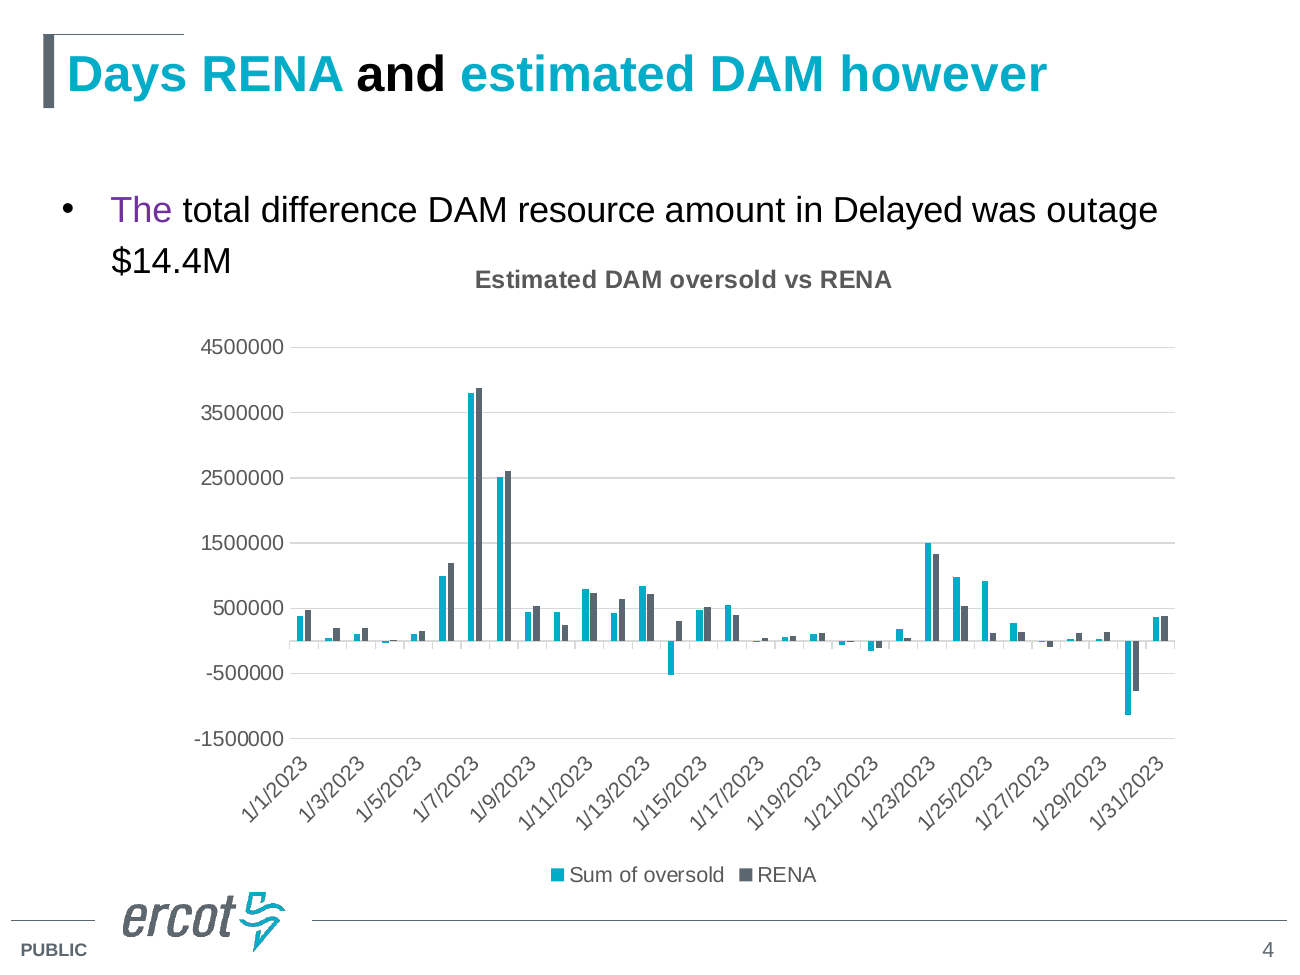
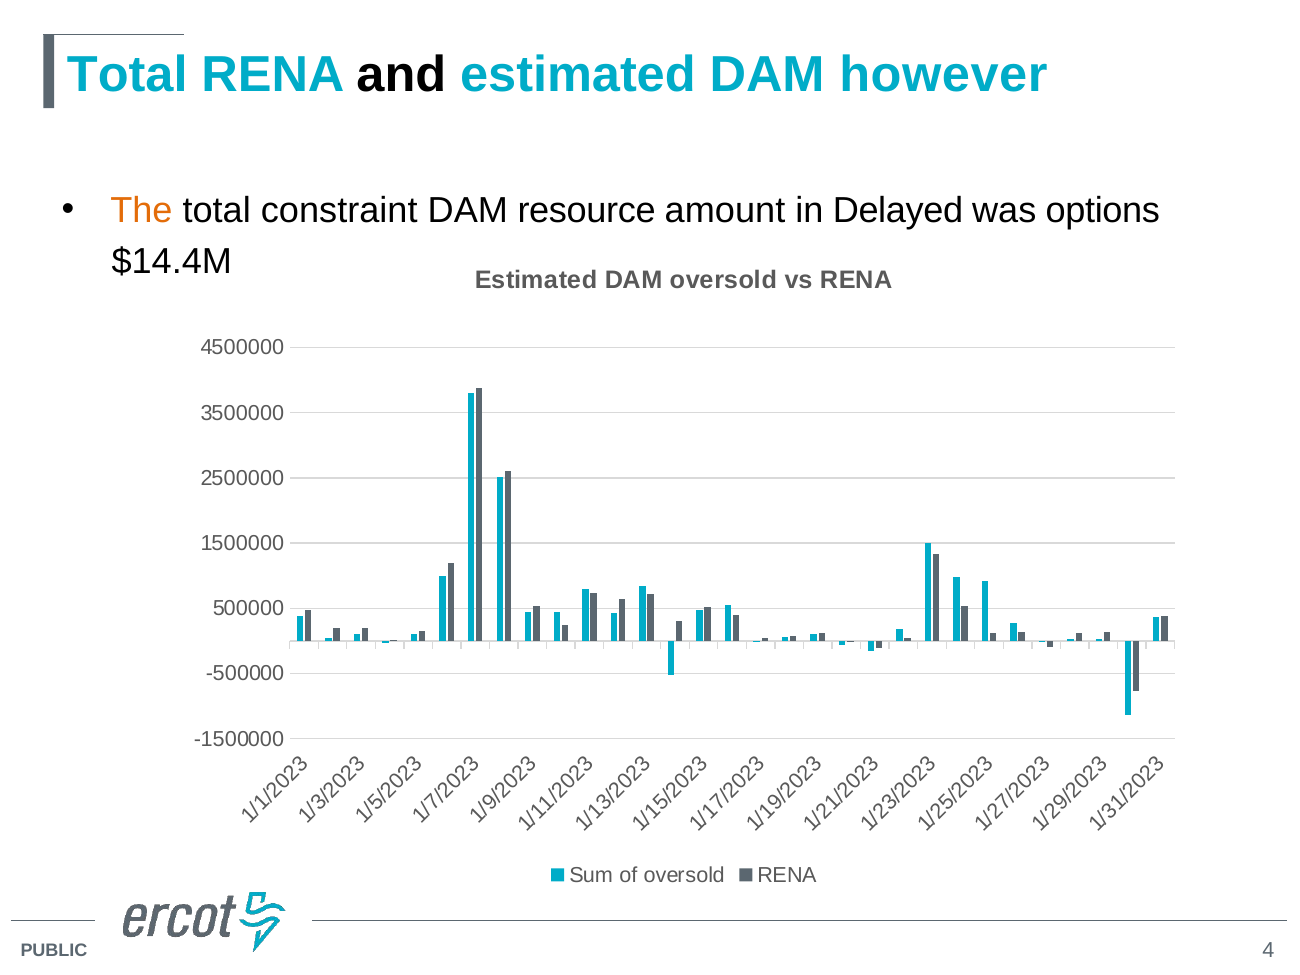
Days at (127, 75): Days -> Total
The colour: purple -> orange
difference: difference -> constraint
outage: outage -> options
